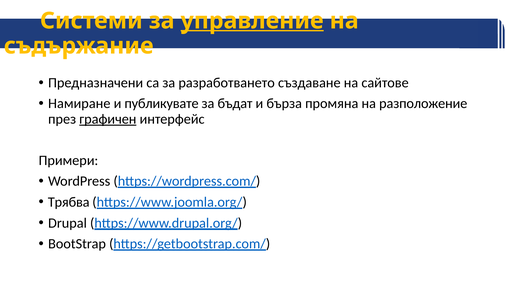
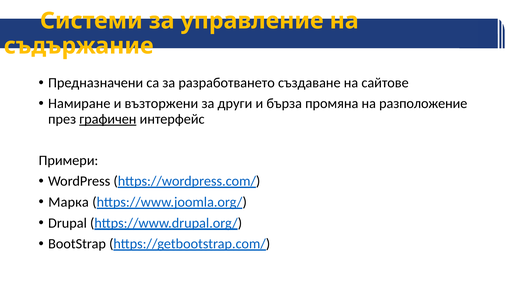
управление underline: present -> none
публикувате: публикувате -> възторжени
бъдат: бъдат -> други
Трябва: Трябва -> Марка
